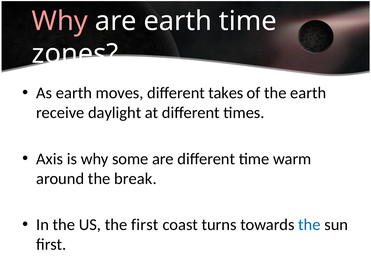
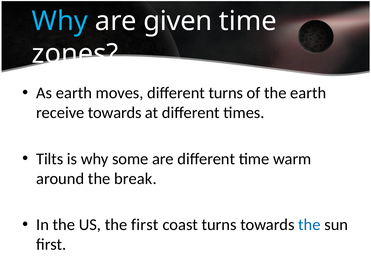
Why at (60, 21) colour: pink -> light blue
are earth: earth -> given
different takes: takes -> turns
receive daylight: daylight -> towards
Axis: Axis -> Tilts
